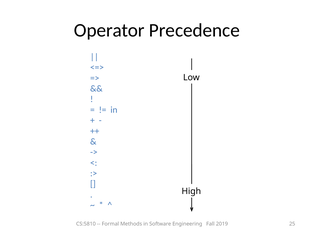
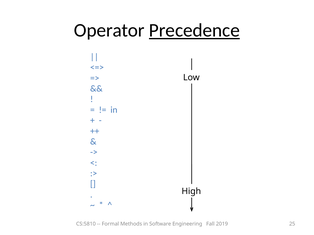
Precedence underline: none -> present
